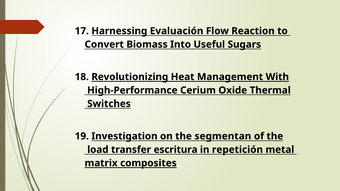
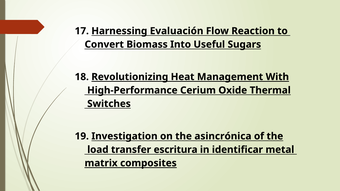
segmentan: segmentan -> asincrónica
repetición: repetición -> identificar
